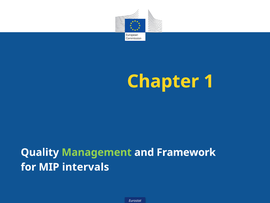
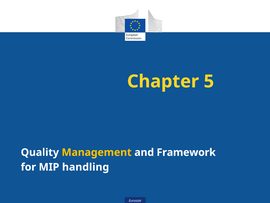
1: 1 -> 5
Management colour: light green -> yellow
intervals: intervals -> handling
